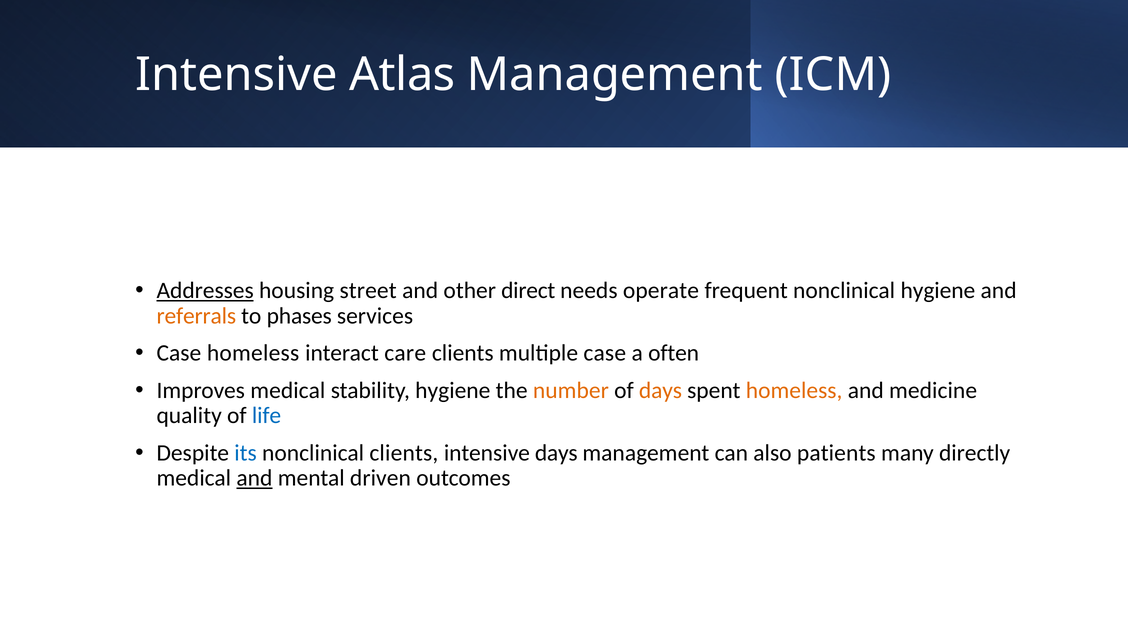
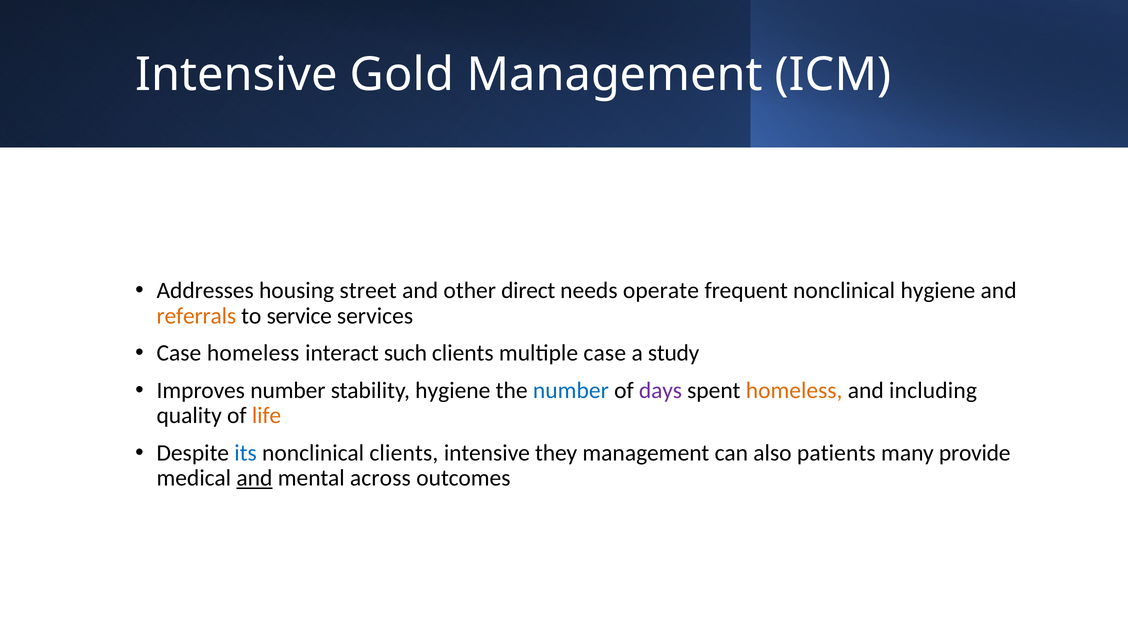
Atlas: Atlas -> Gold
Addresses underline: present -> none
phases: phases -> service
care: care -> such
often: often -> study
Improves medical: medical -> number
number at (571, 391) colour: orange -> blue
days at (661, 391) colour: orange -> purple
medicine: medicine -> including
life colour: blue -> orange
intensive days: days -> they
directly: directly -> provide
driven: driven -> across
